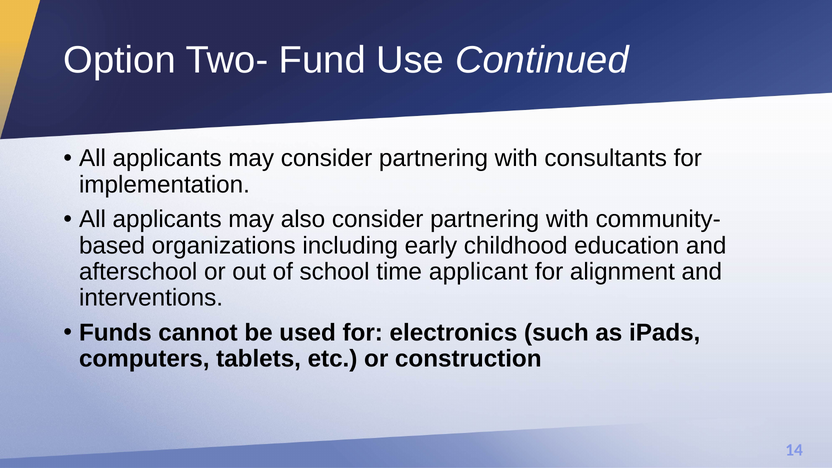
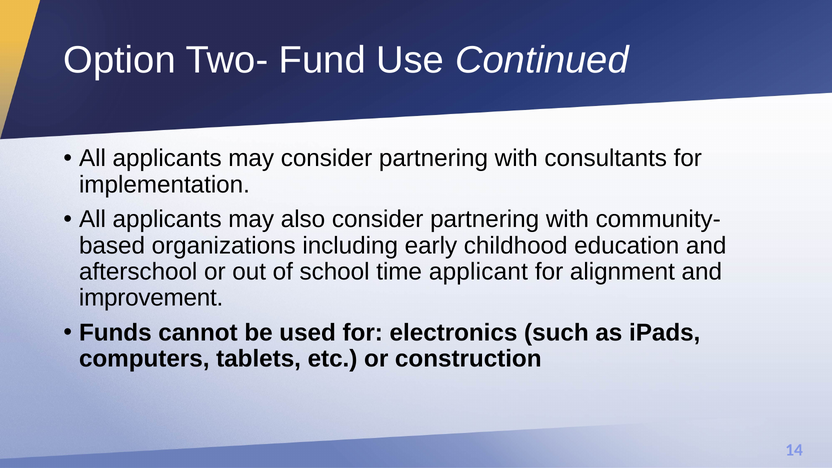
interventions: interventions -> improvement
